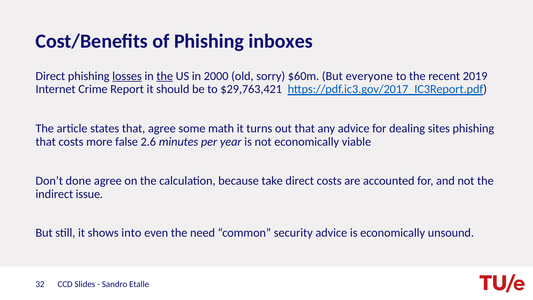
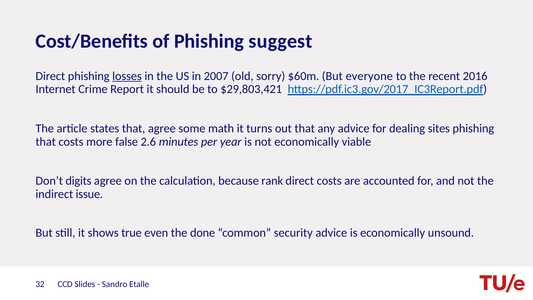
inboxes: inboxes -> suggest
the at (165, 76) underline: present -> none
2000: 2000 -> 2007
2019: 2019 -> 2016
$29,763,421: $29,763,421 -> $29,803,421
done: done -> digits
take: take -> rank
into: into -> true
need: need -> done
